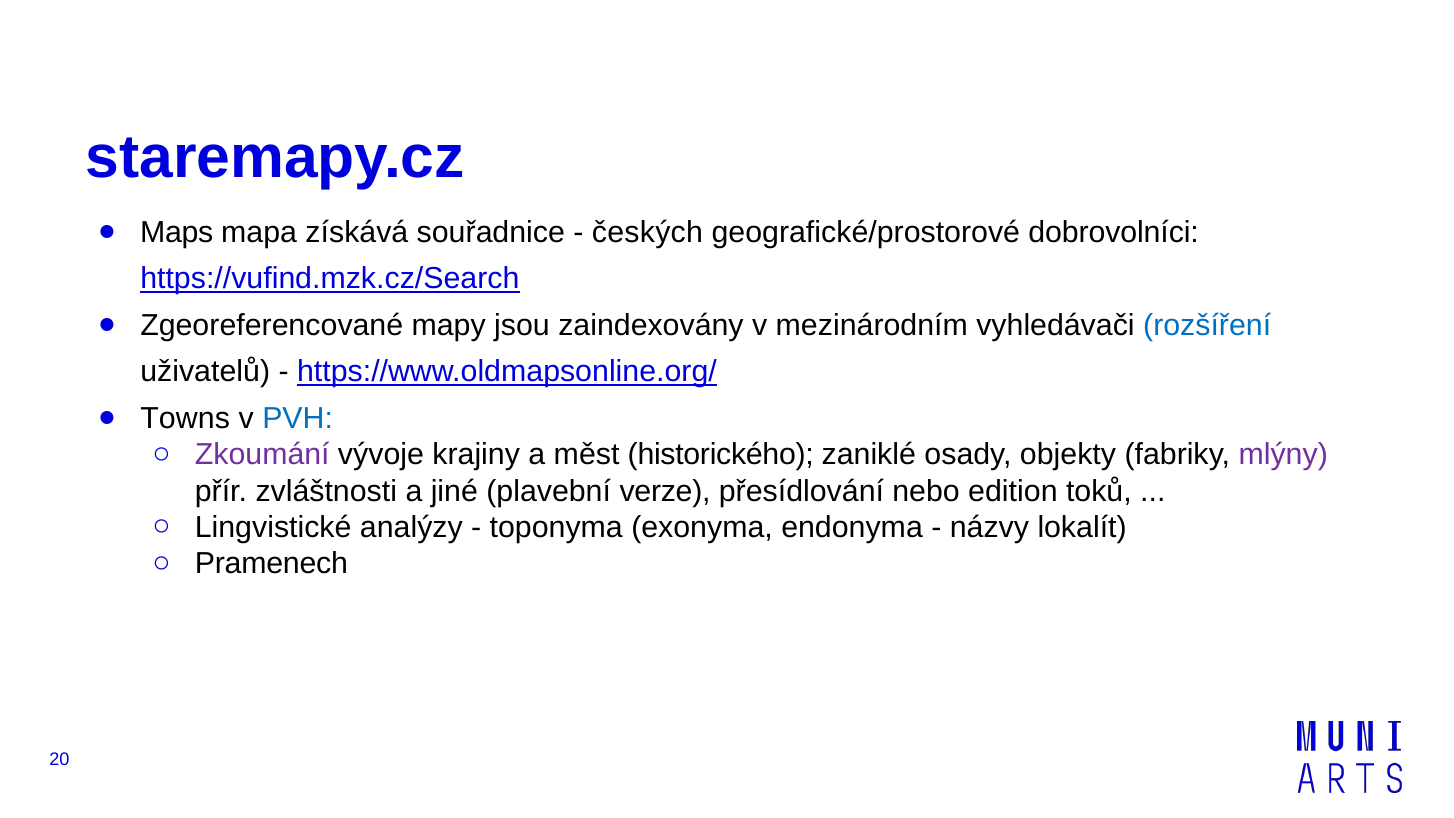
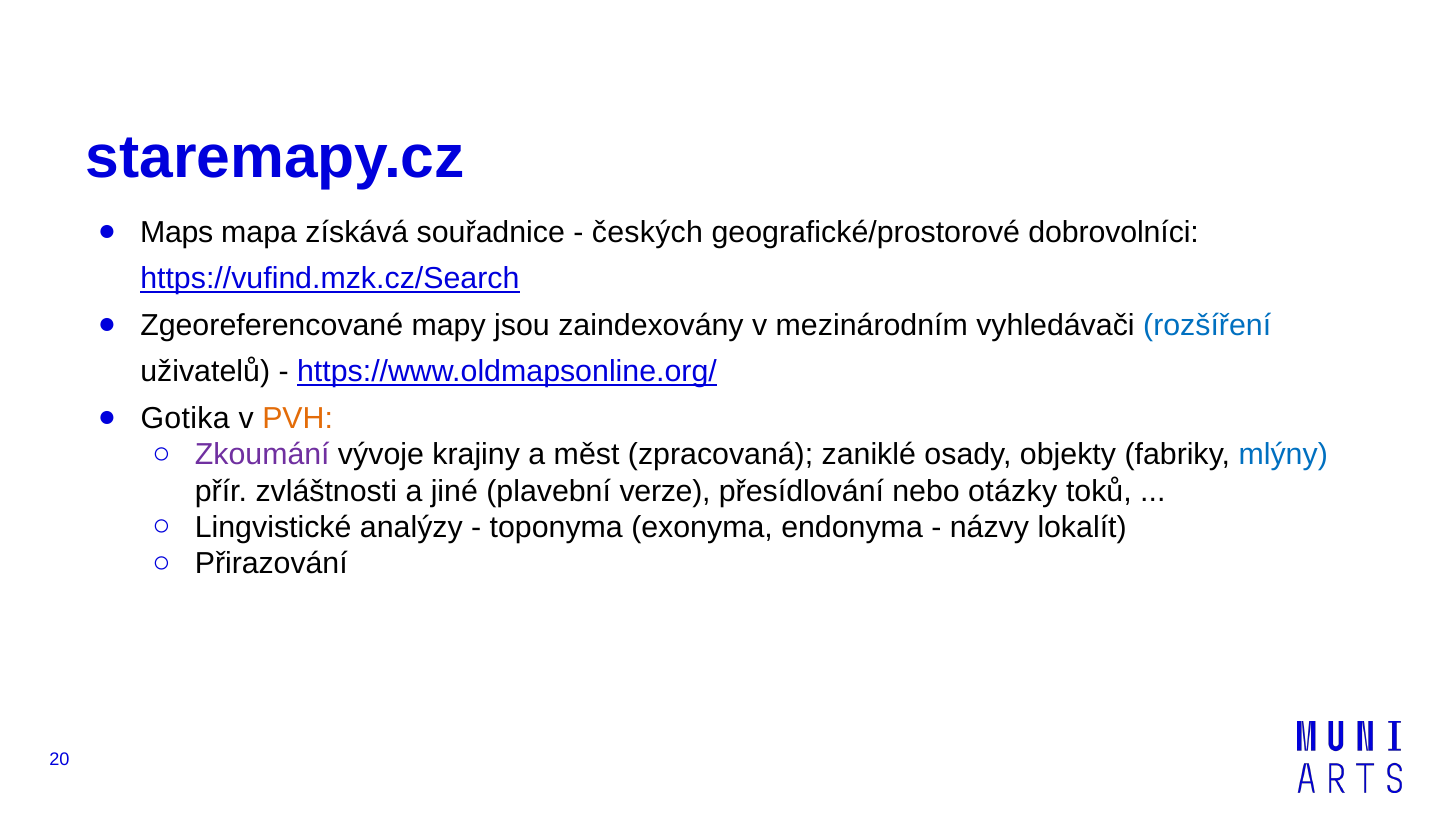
Towns: Towns -> Gotika
PVH colour: blue -> orange
historického: historického -> zpracovaná
mlýny colour: purple -> blue
edition: edition -> otázky
Pramenech: Pramenech -> Přirazování
